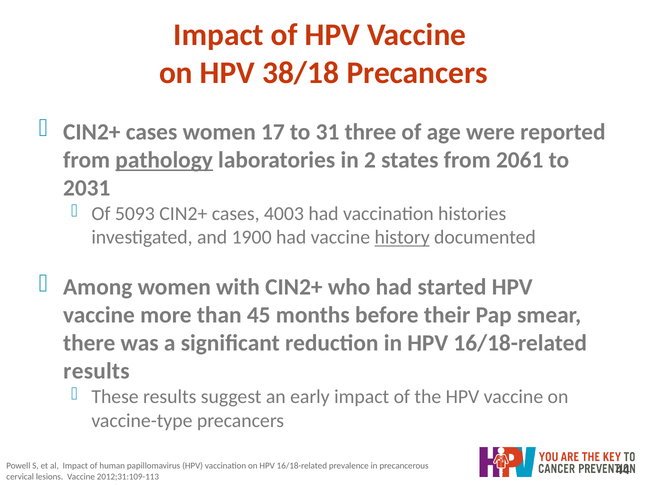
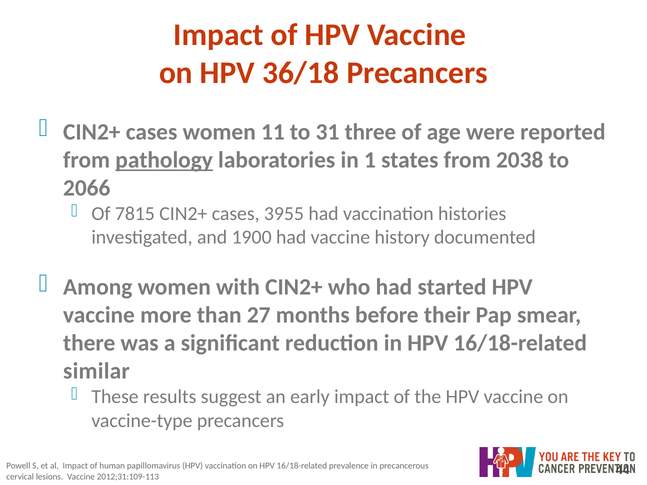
38/18: 38/18 -> 36/18
17: 17 -> 11
2: 2 -> 1
2061: 2061 -> 2038
2031: 2031 -> 2066
5093: 5093 -> 7815
4003: 4003 -> 3955
history underline: present -> none
45: 45 -> 27
results at (96, 371): results -> similar
